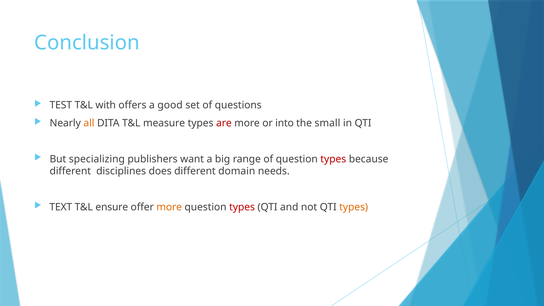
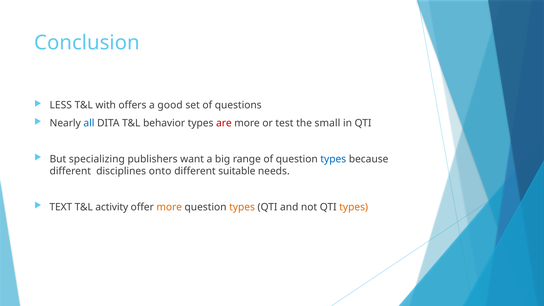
TEST: TEST -> LESS
all colour: orange -> blue
measure: measure -> behavior
into: into -> test
types at (333, 159) colour: red -> blue
does: does -> onto
domain: domain -> suitable
ensure: ensure -> activity
types at (242, 207) colour: red -> orange
